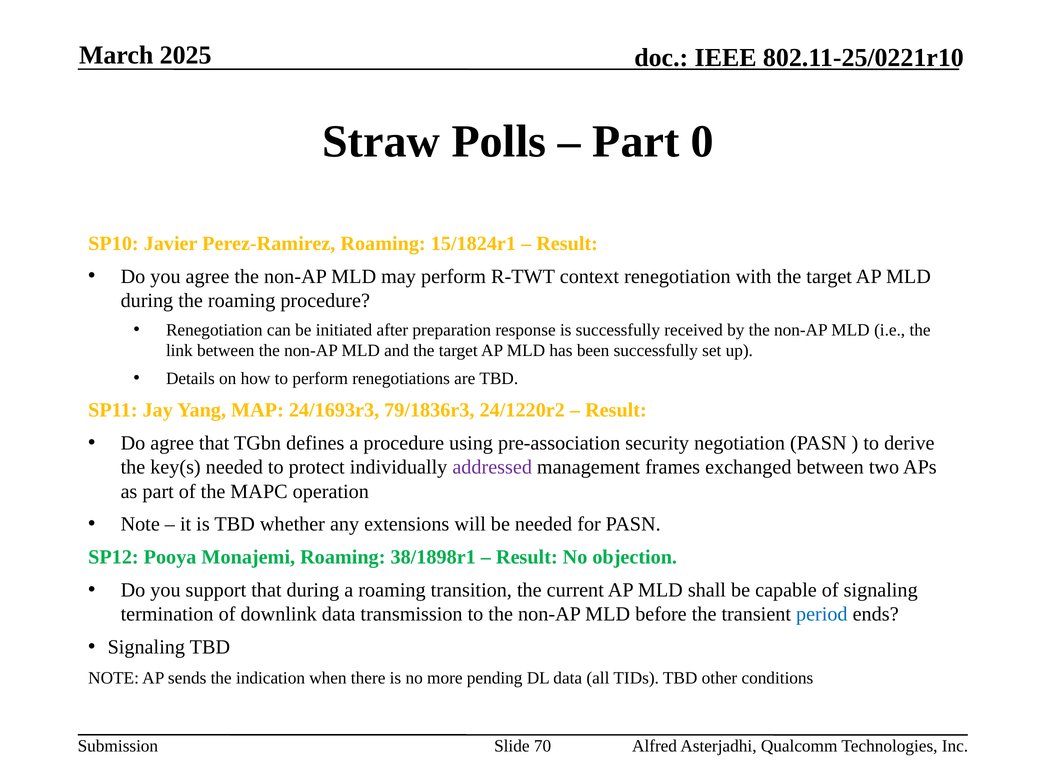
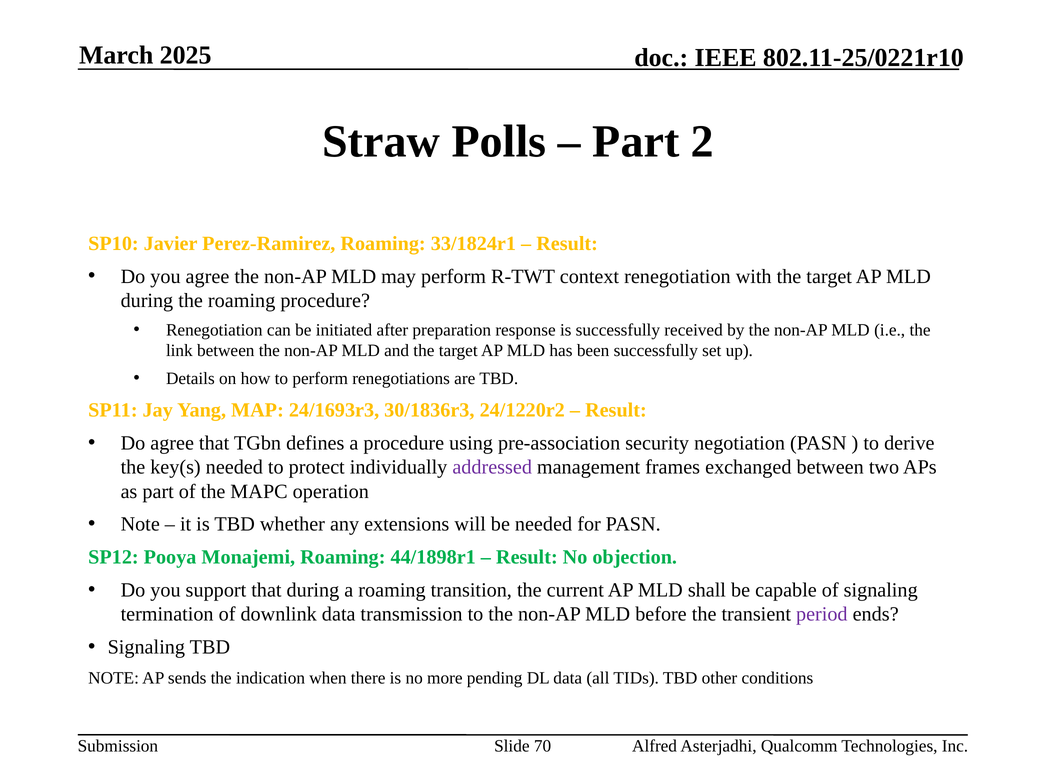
0: 0 -> 2
15/1824r1: 15/1824r1 -> 33/1824r1
79/1836r3: 79/1836r3 -> 30/1836r3
38/1898r1: 38/1898r1 -> 44/1898r1
period colour: blue -> purple
